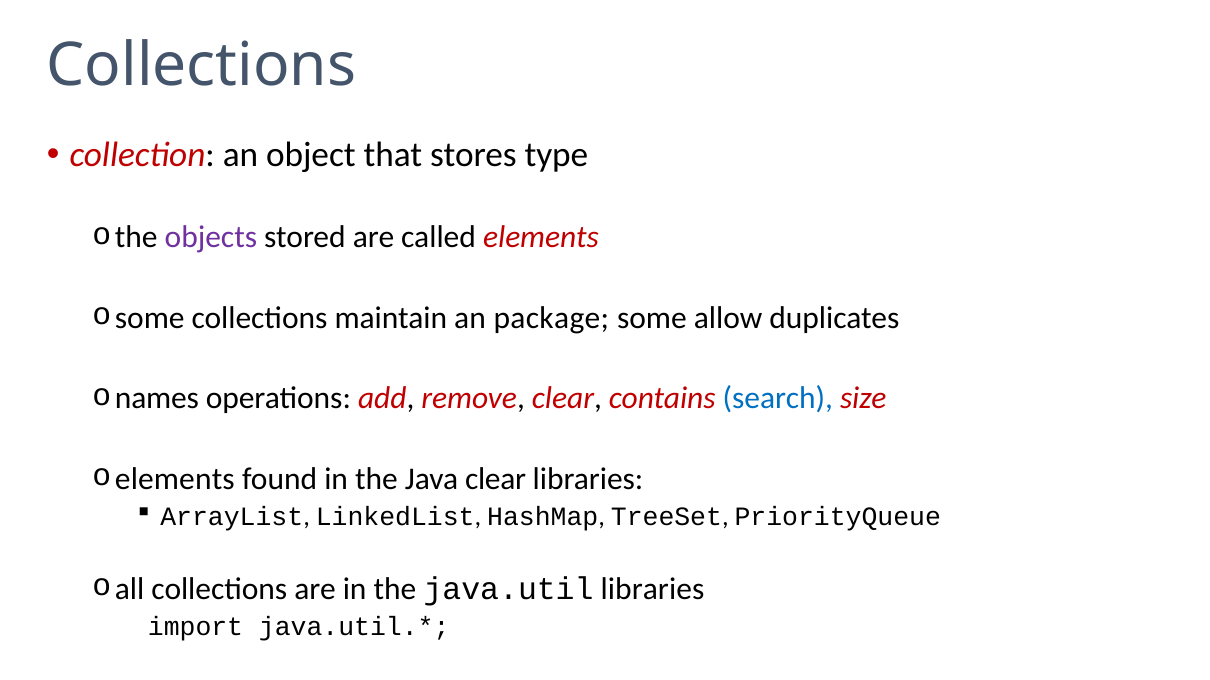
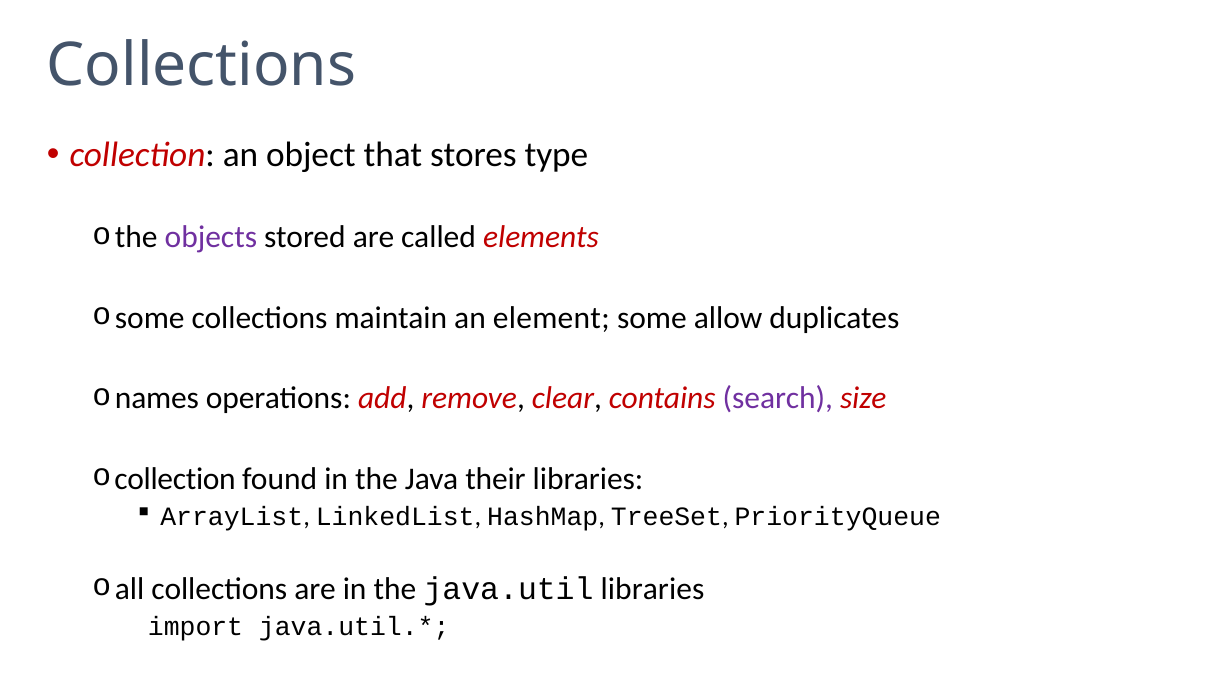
package: package -> element
search colour: blue -> purple
elements at (175, 479): elements -> collection
Java clear: clear -> their
